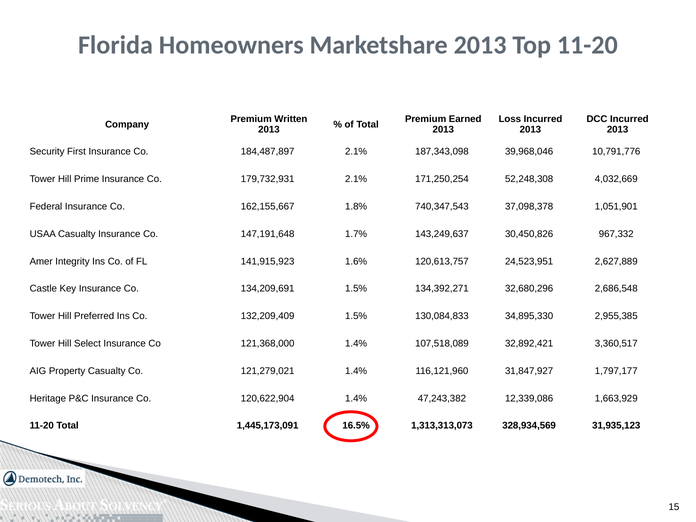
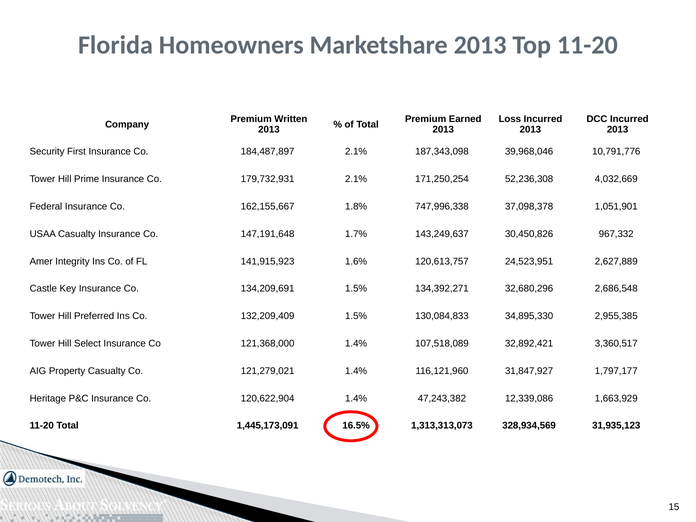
52,248,308: 52,248,308 -> 52,236,308
740,347,543: 740,347,543 -> 747,996,338
